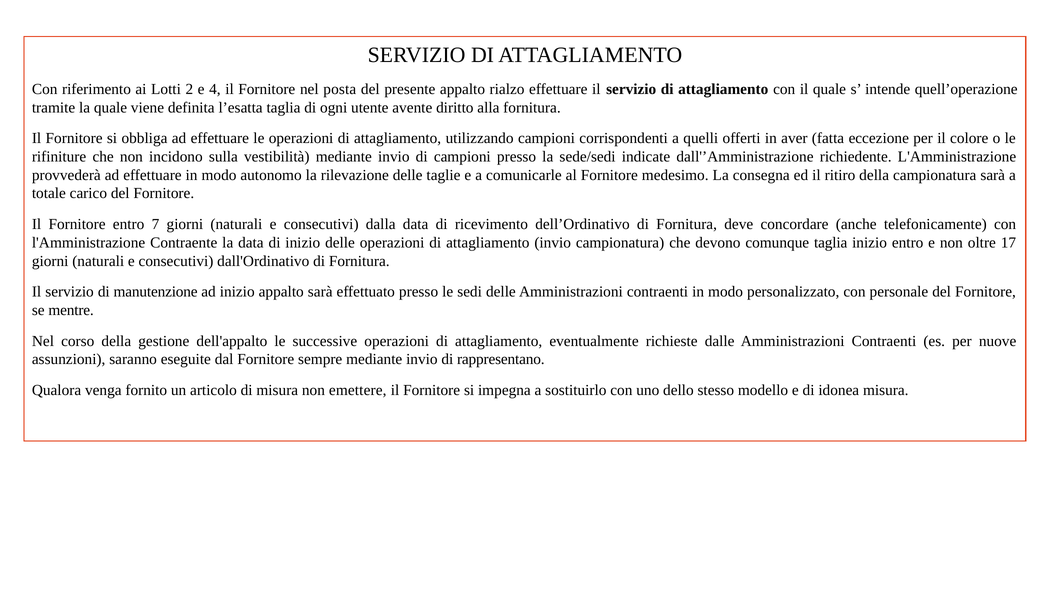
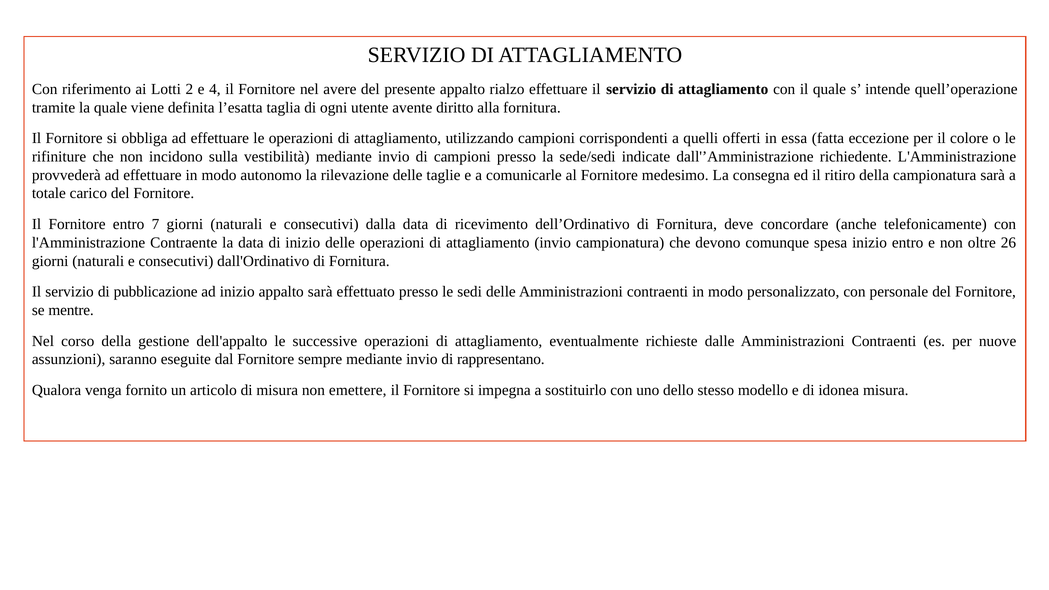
posta: posta -> avere
aver: aver -> essa
comunque taglia: taglia -> spesa
17: 17 -> 26
manutenzione: manutenzione -> pubblicazione
